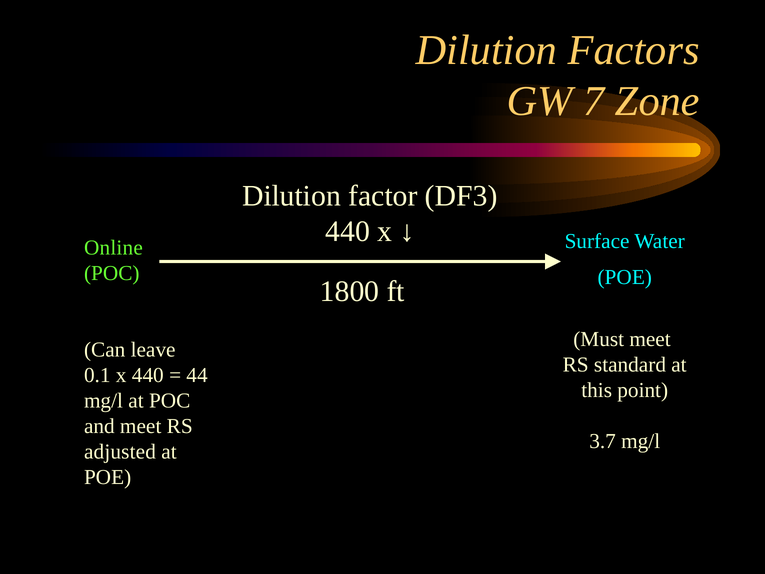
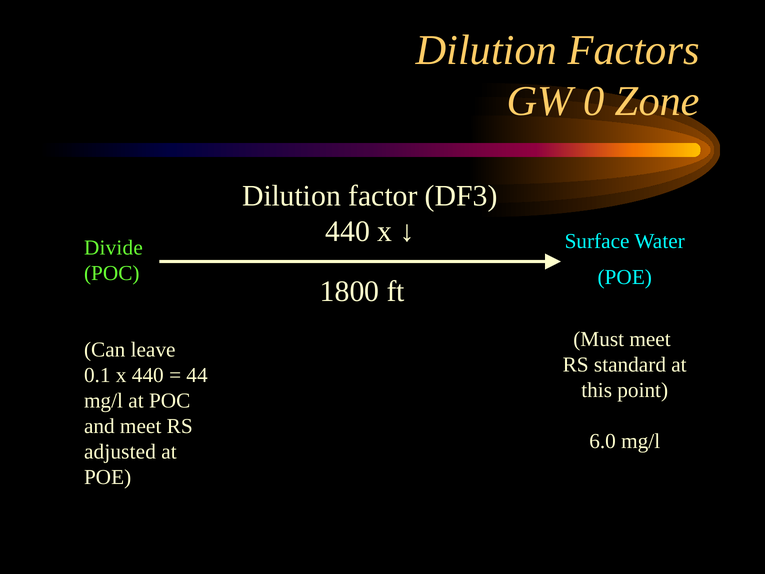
7: 7 -> 0
Online: Online -> Divide
3.7: 3.7 -> 6.0
